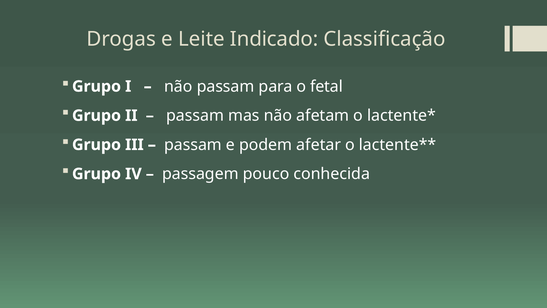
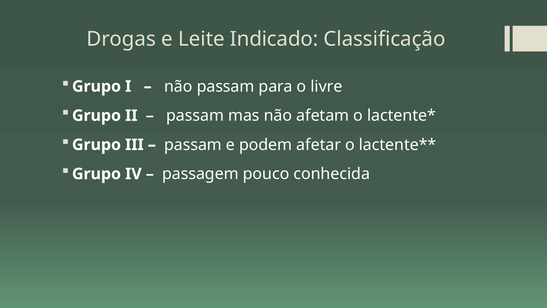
fetal: fetal -> livre
